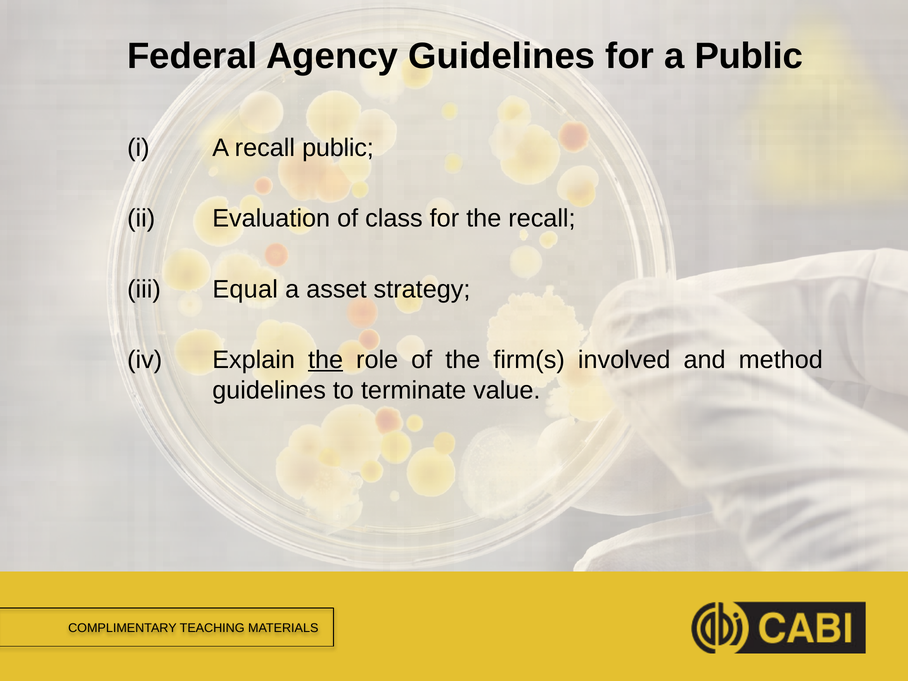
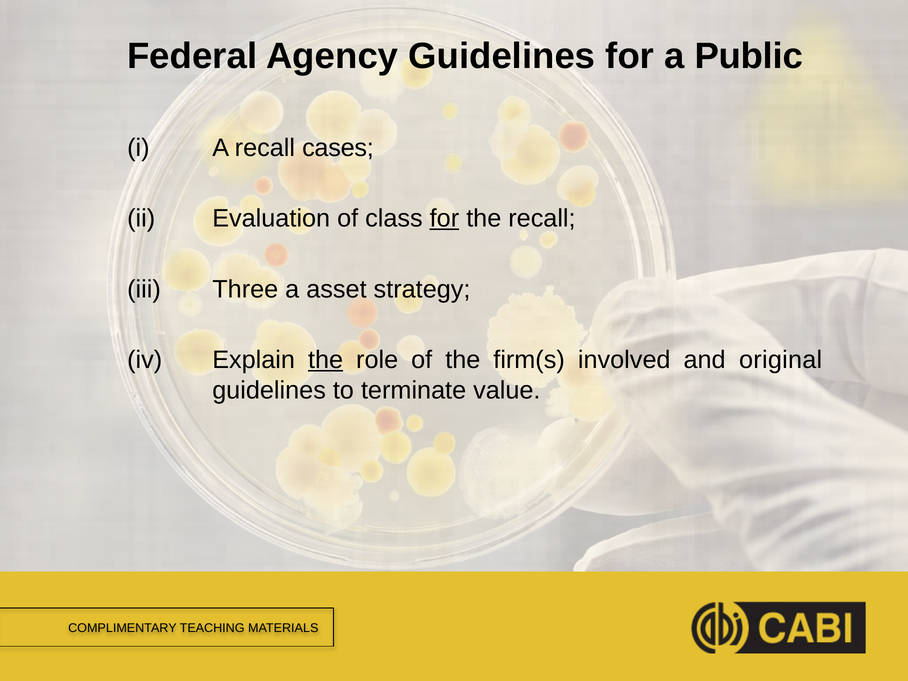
recall public: public -> cases
for at (444, 219) underline: none -> present
Equal: Equal -> Three
method: method -> original
